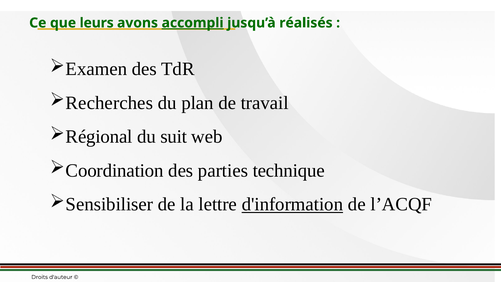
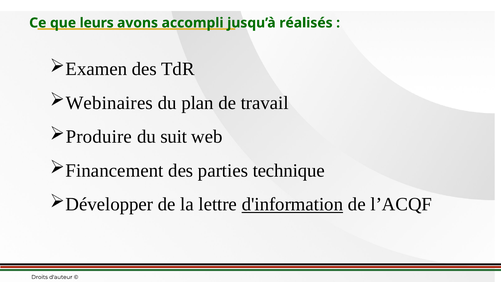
accompli underline: present -> none
Recherches: Recherches -> Webinaires
Régional: Régional -> Produire
Coordination: Coordination -> Financement
Sensibiliser: Sensibiliser -> Développer
